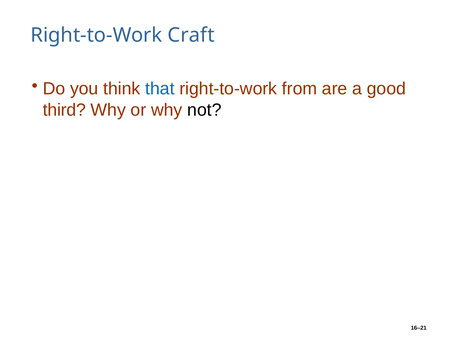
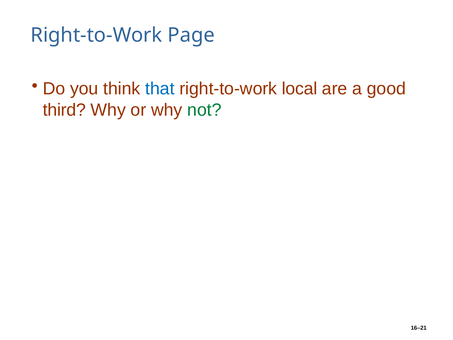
Craft: Craft -> Page
from: from -> local
not colour: black -> green
